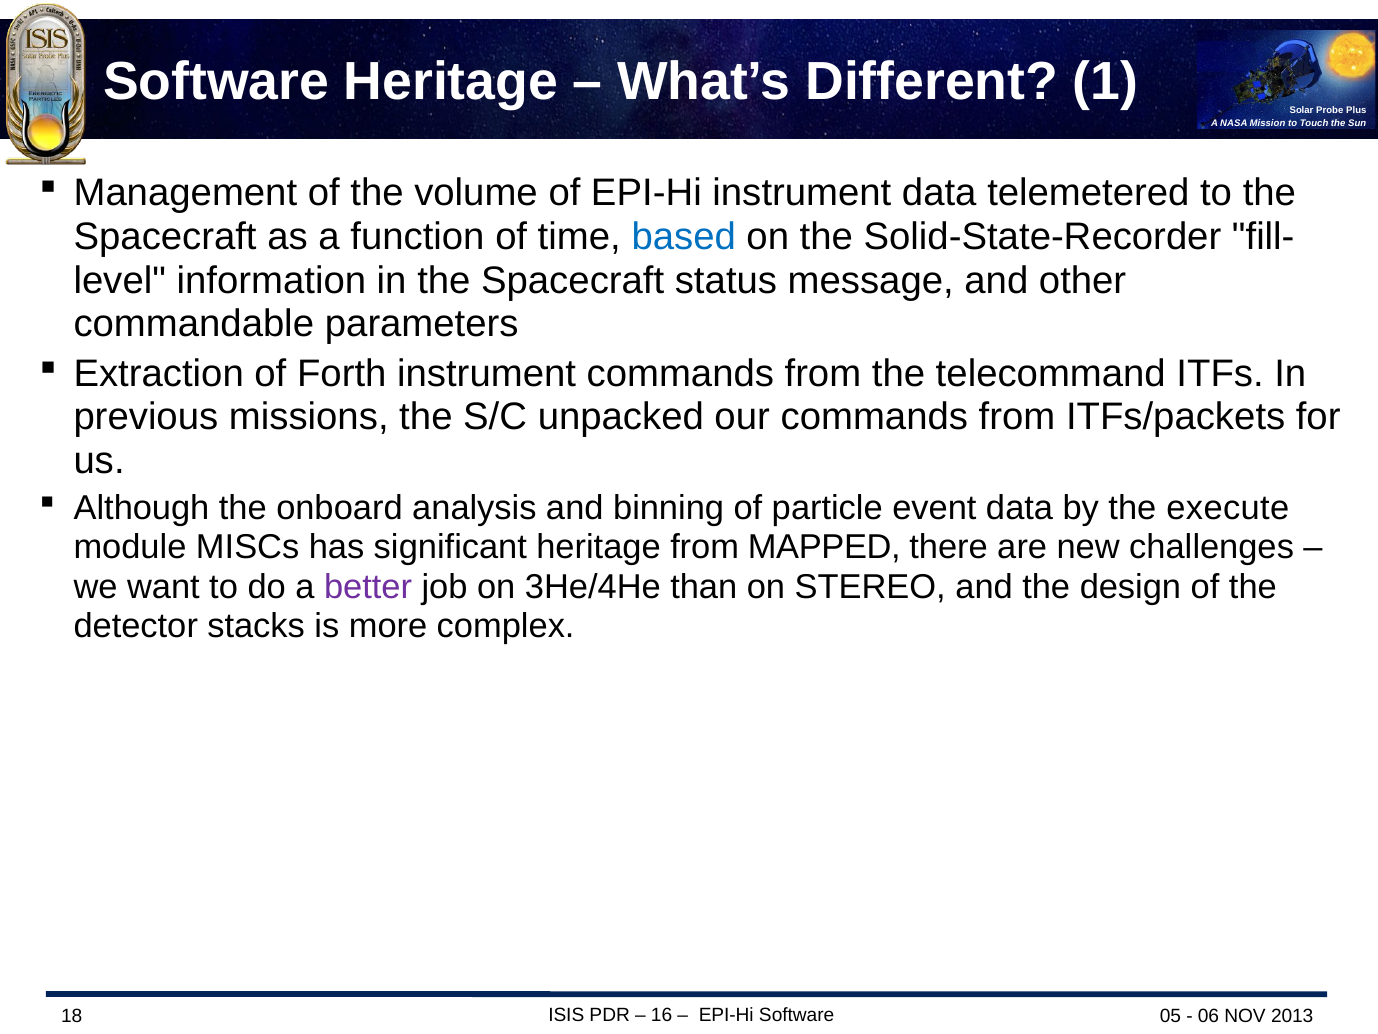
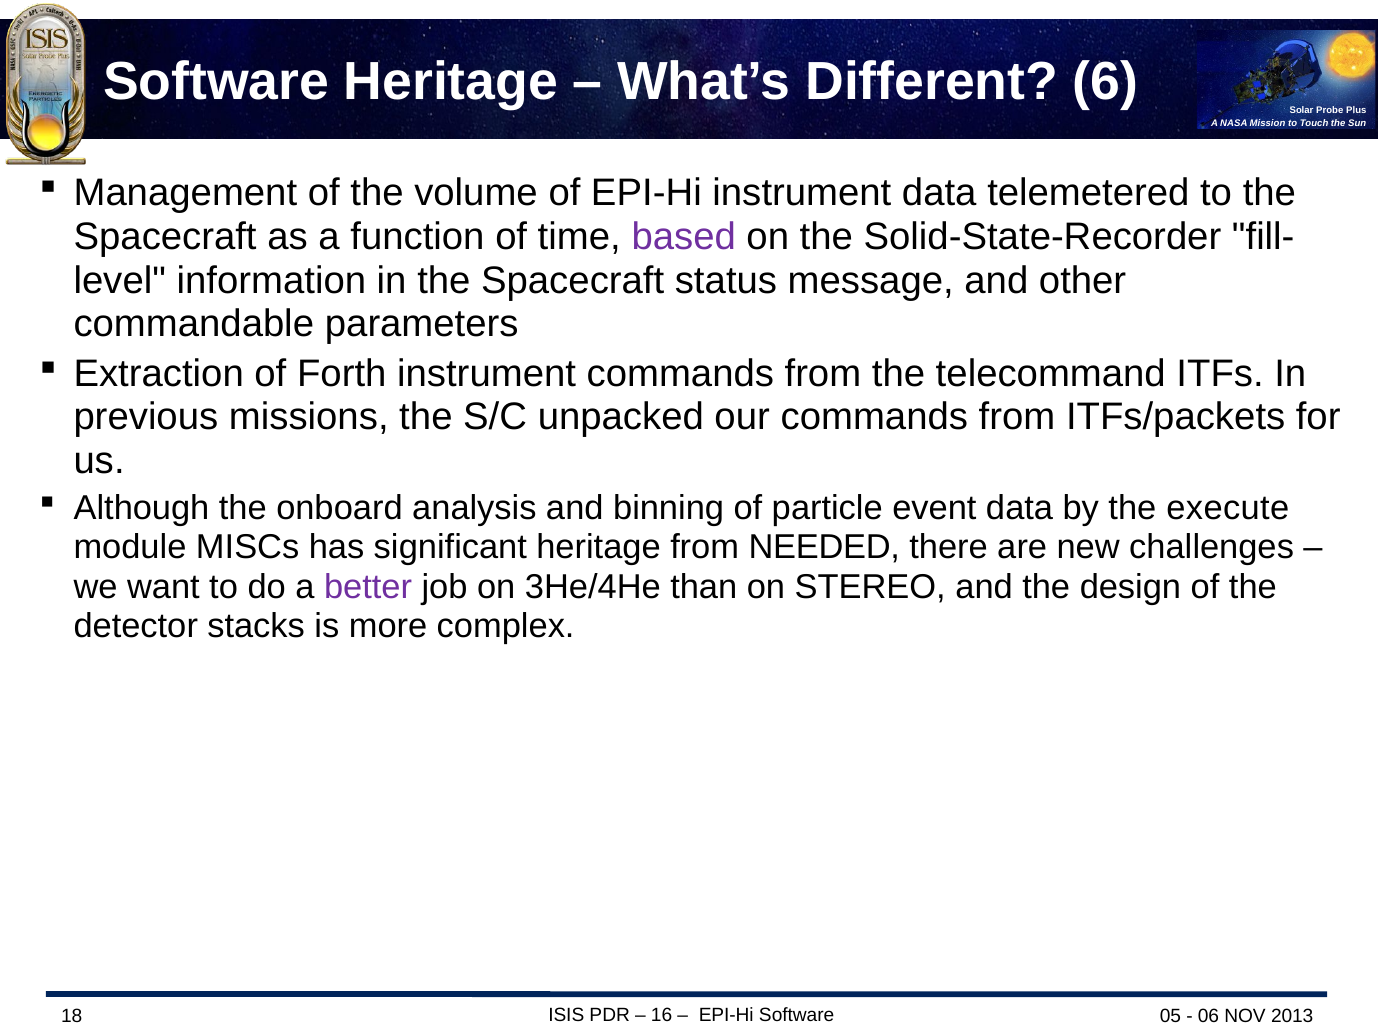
1: 1 -> 6
based colour: blue -> purple
MAPPED: MAPPED -> NEEDED
